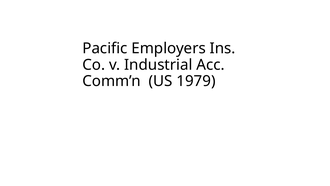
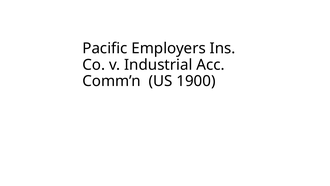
1979: 1979 -> 1900
